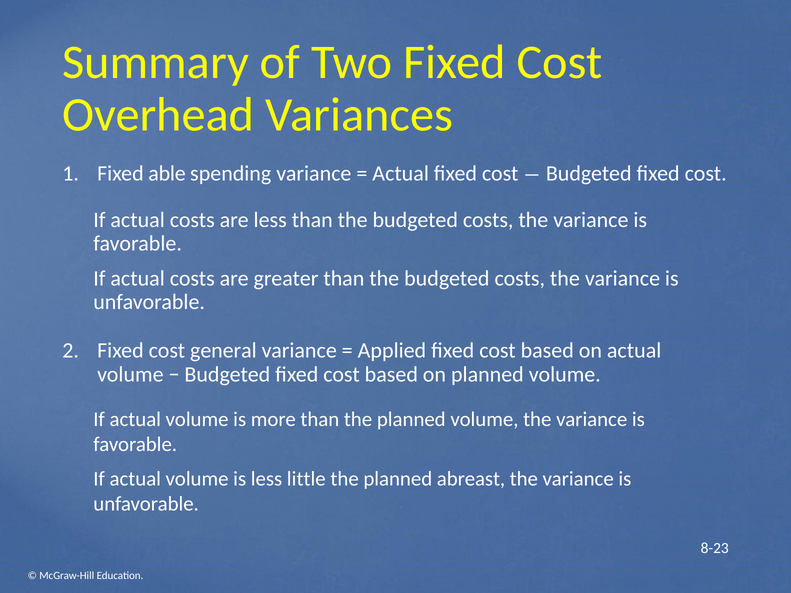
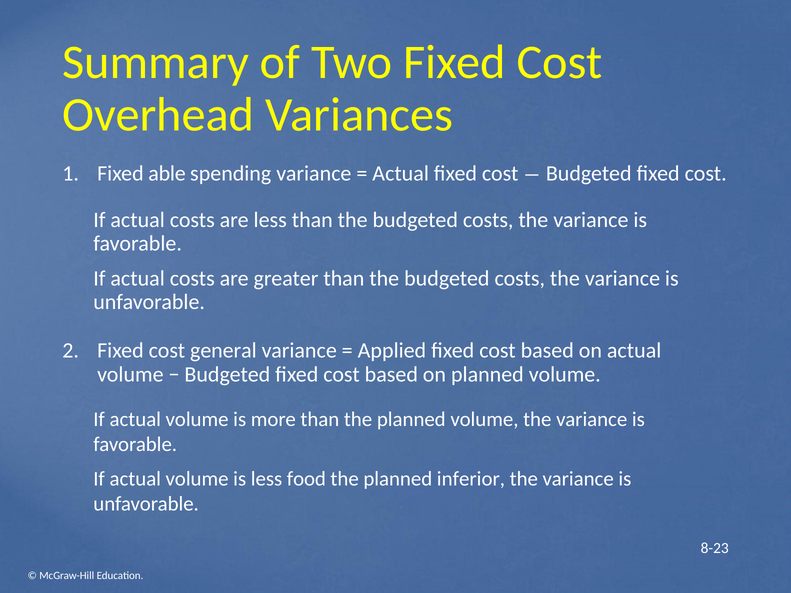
little: little -> food
abreast: abreast -> inferior
